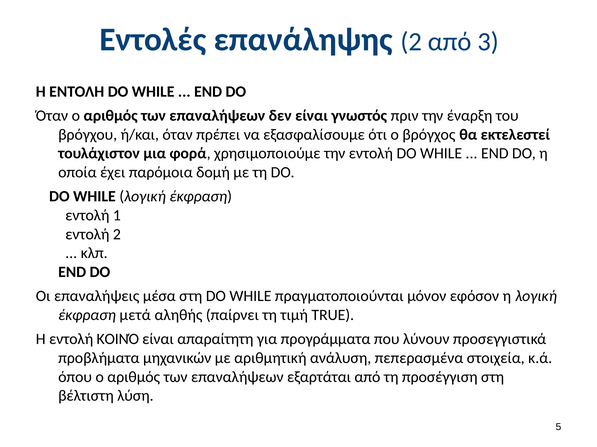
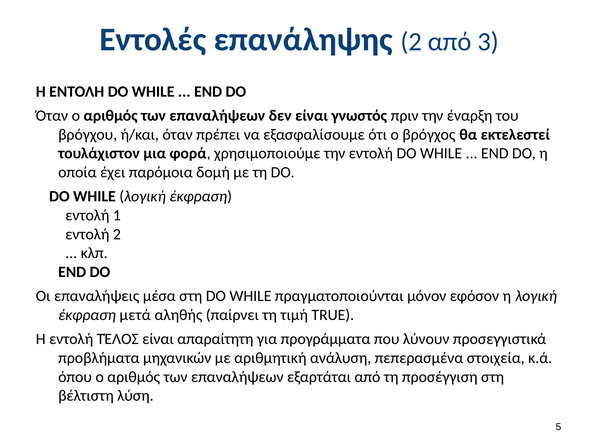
ΚΟΙΝΌ: ΚΟΙΝΌ -> ΤΈΛΟΣ
